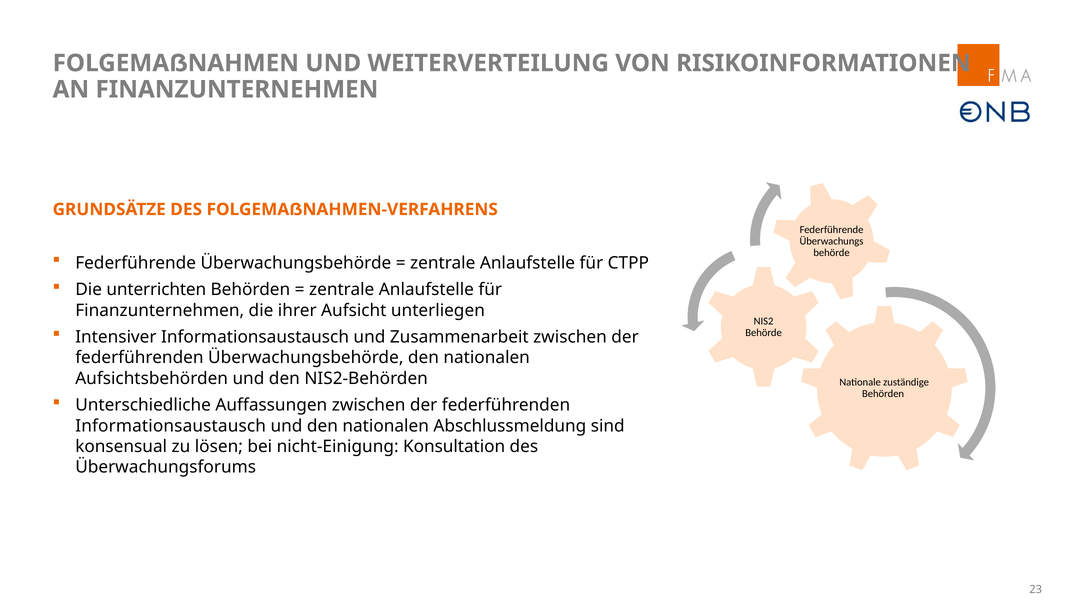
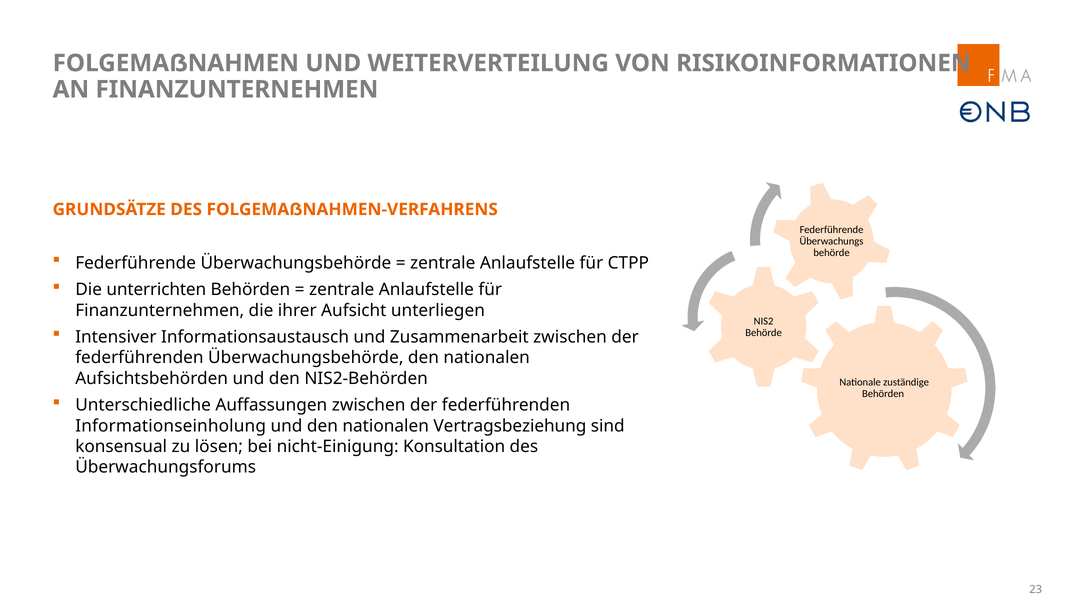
Informationsaustausch at (171, 426): Informationsaustausch -> Informationseinholung
Abschlussmeldung: Abschlussmeldung -> Vertragsbeziehung
